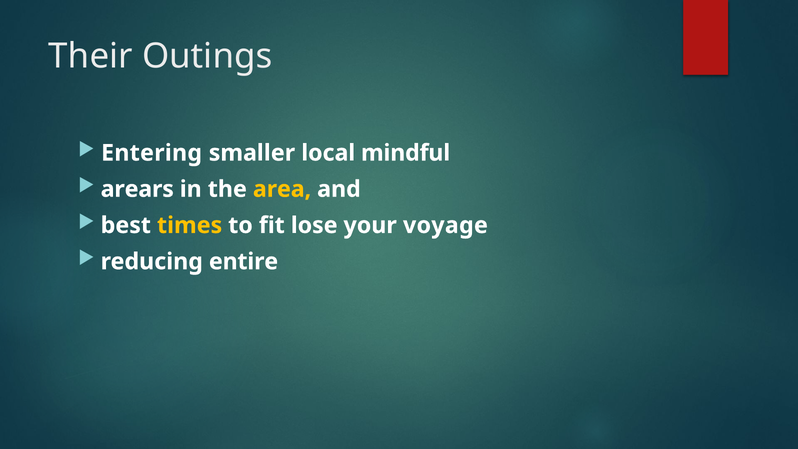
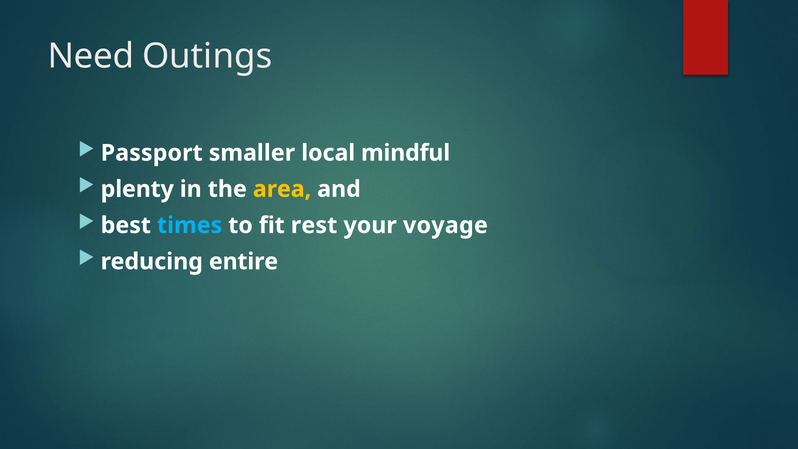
Their: Their -> Need
Entering: Entering -> Passport
arears: arears -> plenty
times colour: yellow -> light blue
lose: lose -> rest
